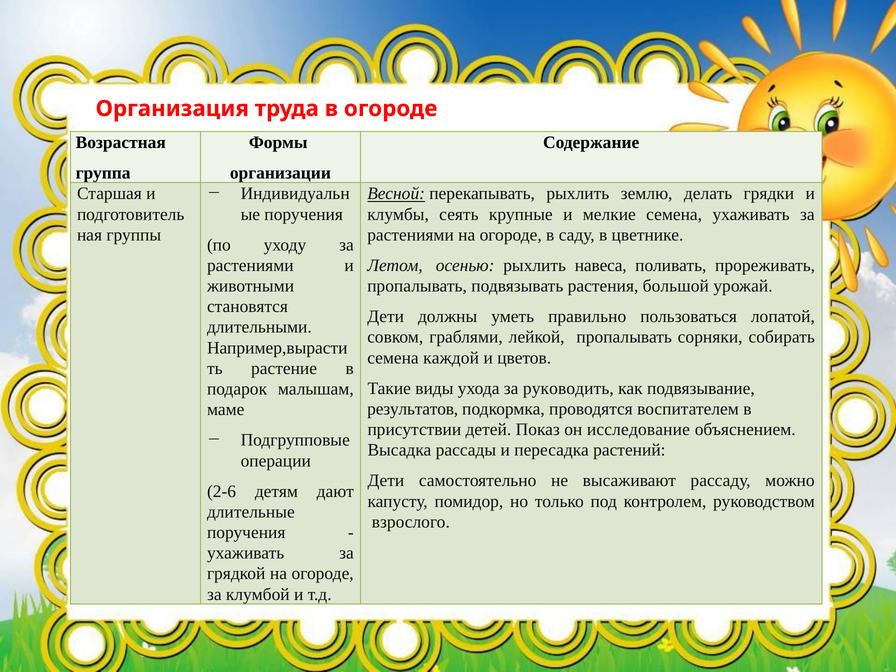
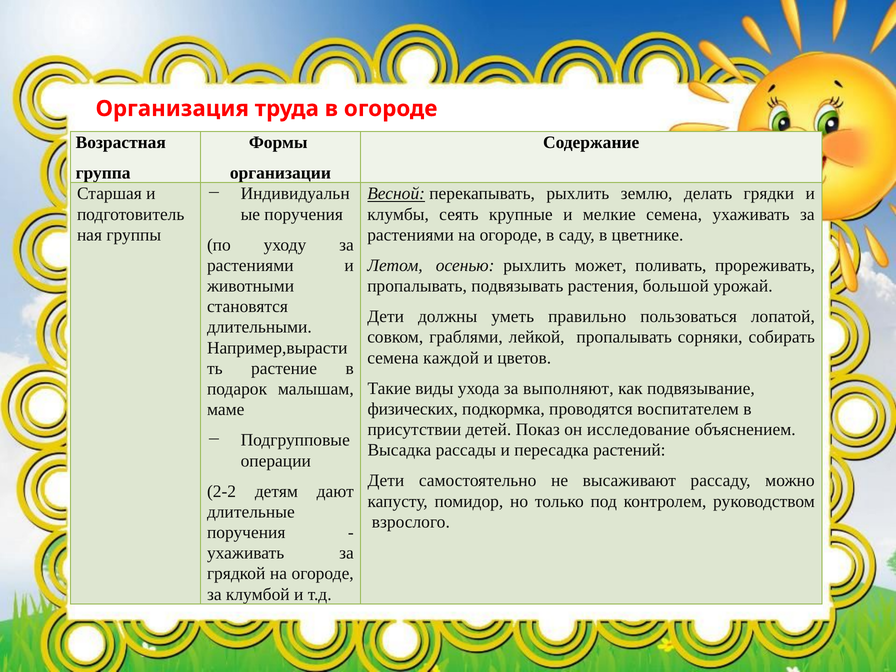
навеса: навеса -> может
руководить: руководить -> выполняют
результатов: результатов -> физических
2-6: 2-6 -> 2-2
